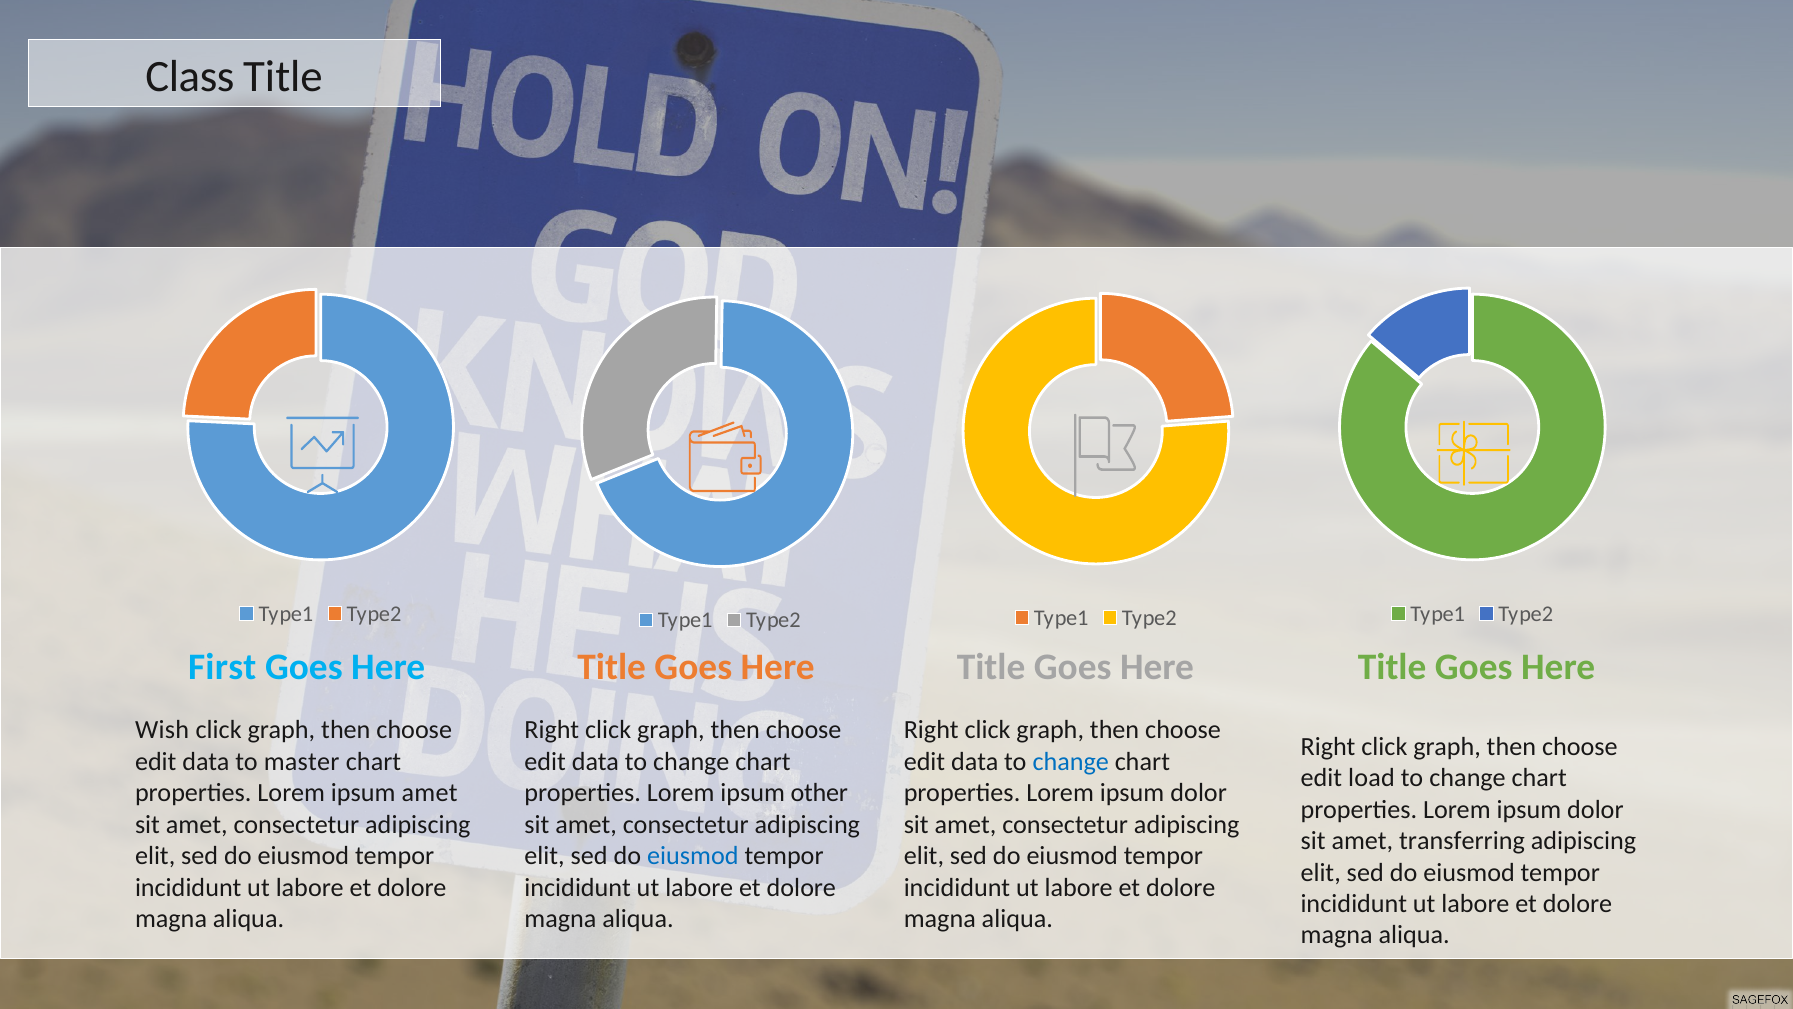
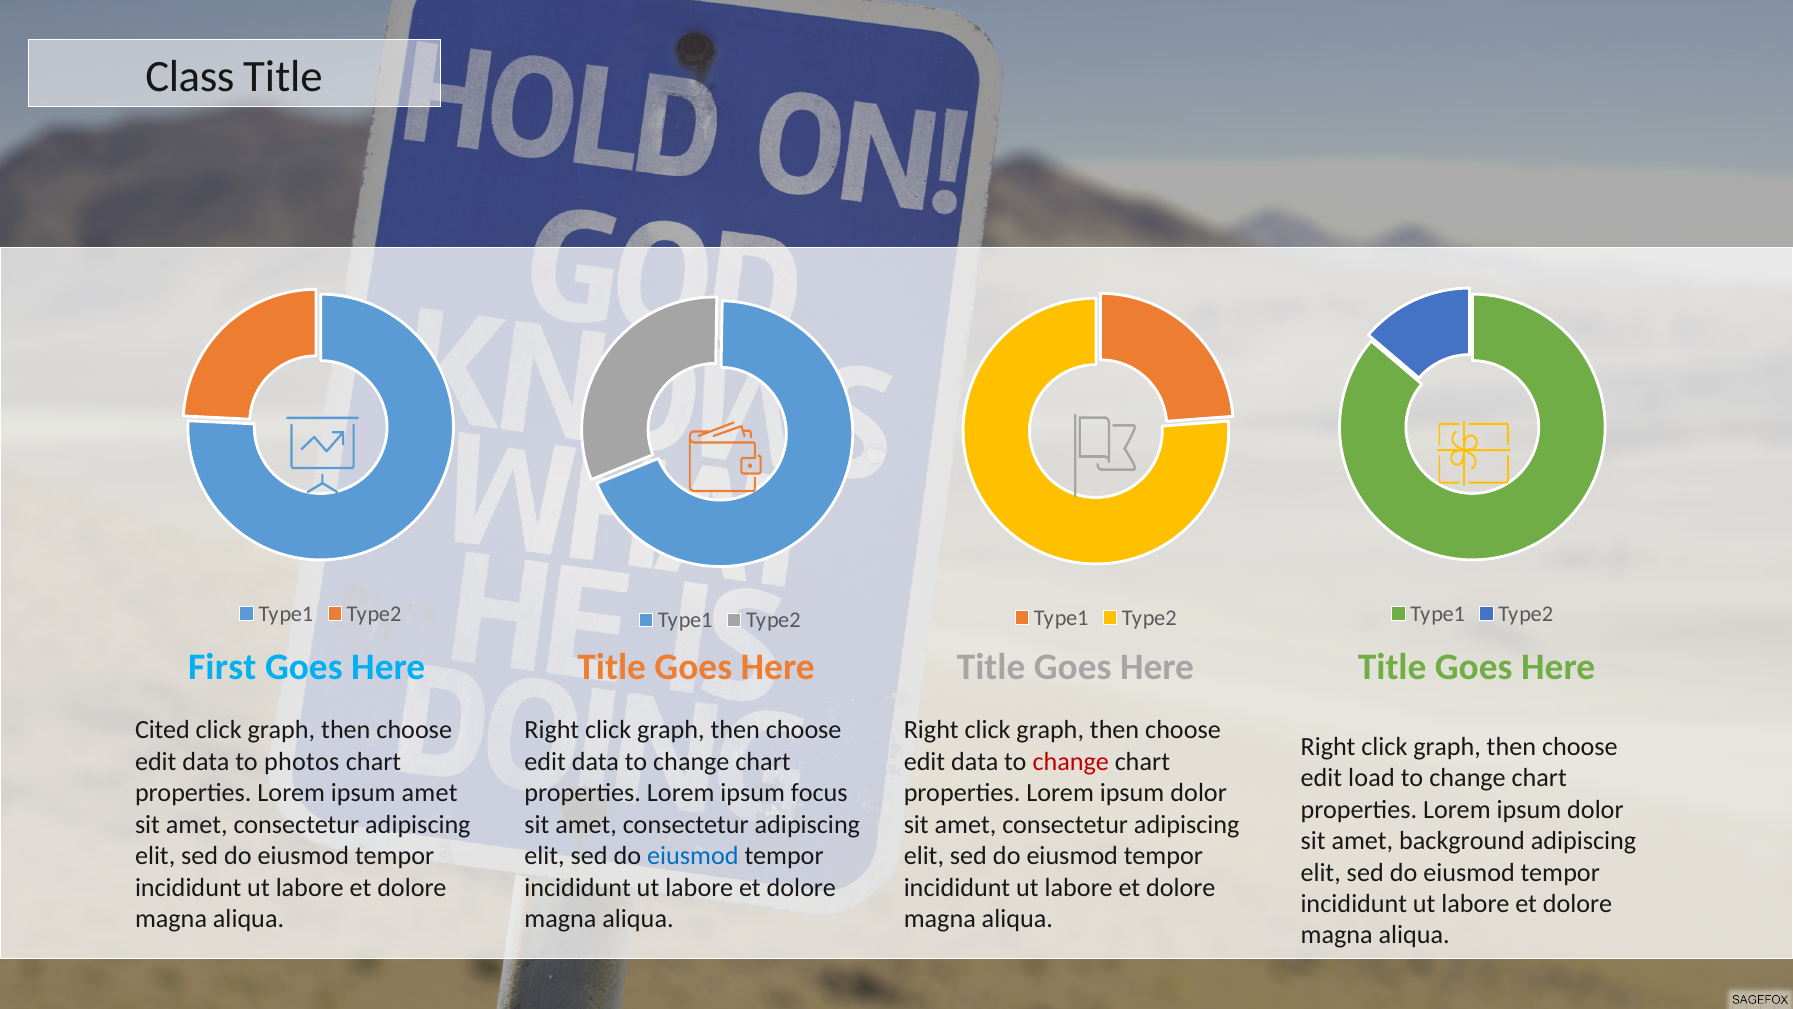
Wish: Wish -> Cited
master: master -> photos
change at (1071, 761) colour: blue -> red
other: other -> focus
transferring: transferring -> background
